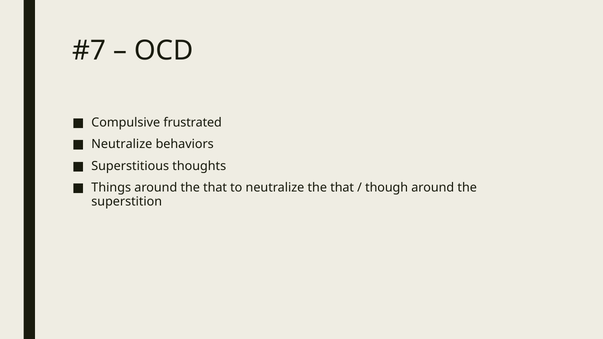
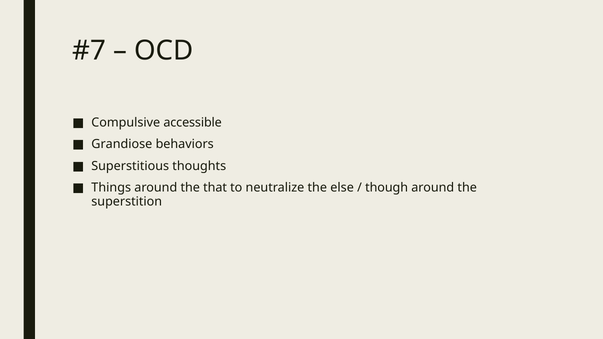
frustrated: frustrated -> accessible
Neutralize at (122, 144): Neutralize -> Grandiose
neutralize the that: that -> else
